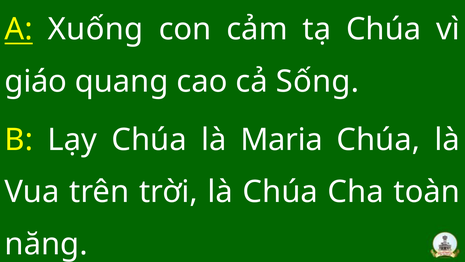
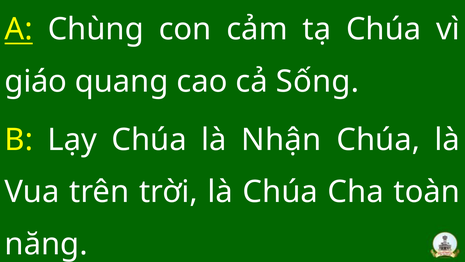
Xuống: Xuống -> Chùng
Maria: Maria -> Nhận
